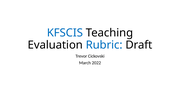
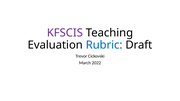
KFSCIS colour: blue -> purple
